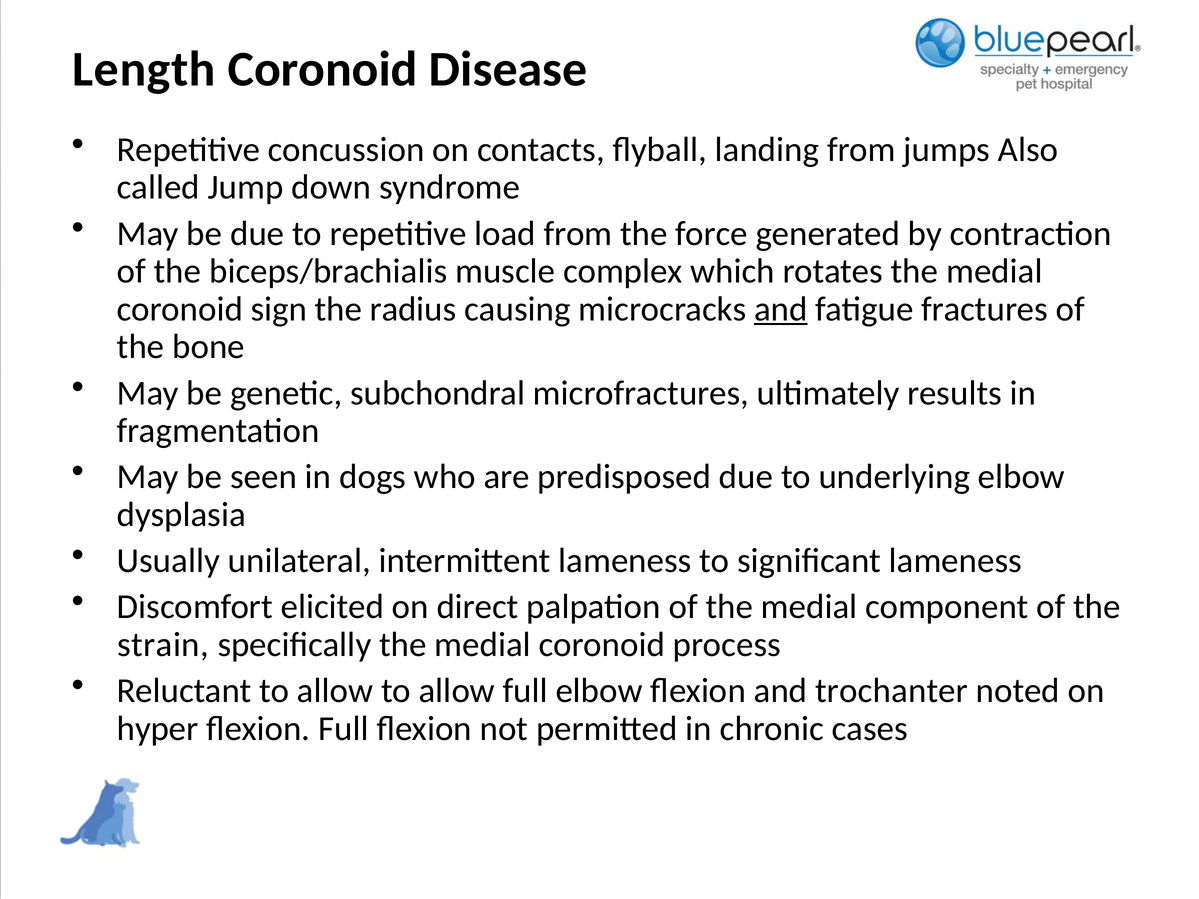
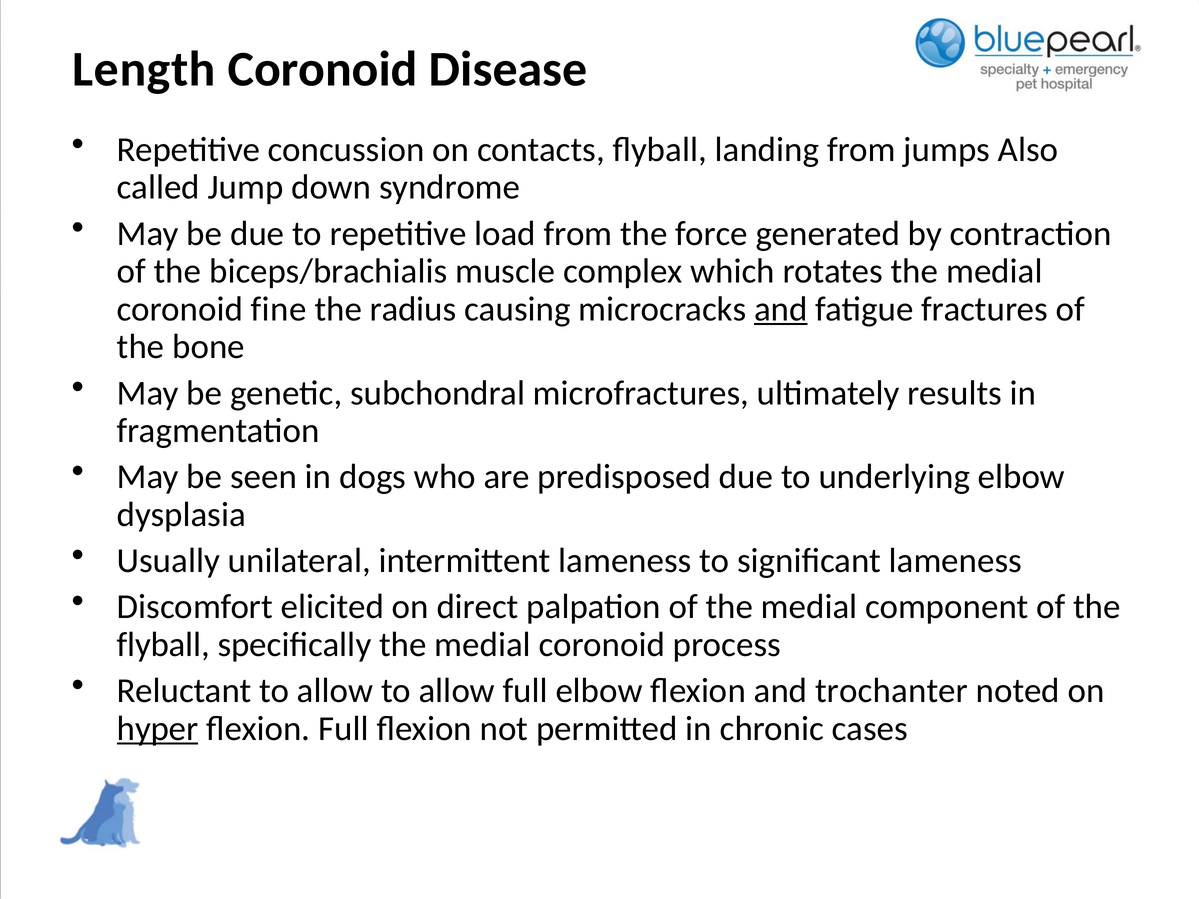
sign: sign -> fine
strain at (163, 645): strain -> flyball
hyper underline: none -> present
